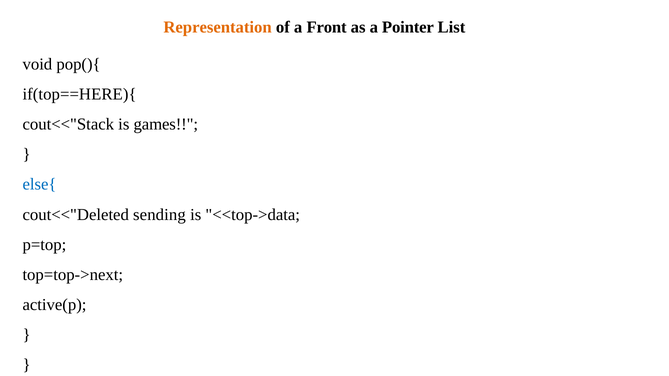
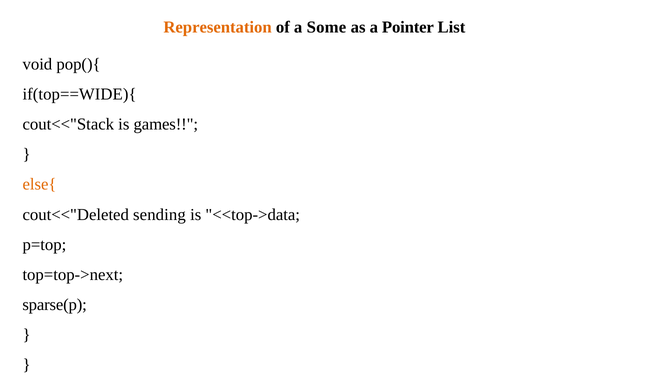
Front: Front -> Some
if(top==HERE){: if(top==HERE){ -> if(top==WIDE){
else{ colour: blue -> orange
active(p: active(p -> sparse(p
